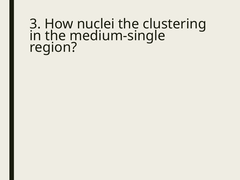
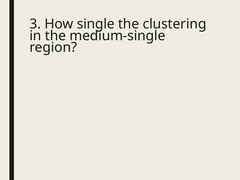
nuclei: nuclei -> single
